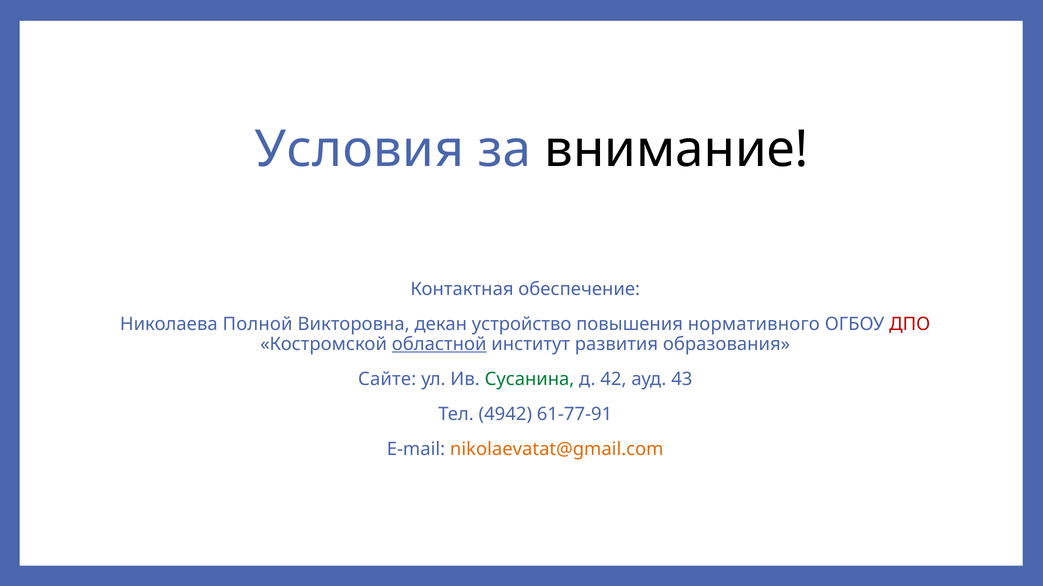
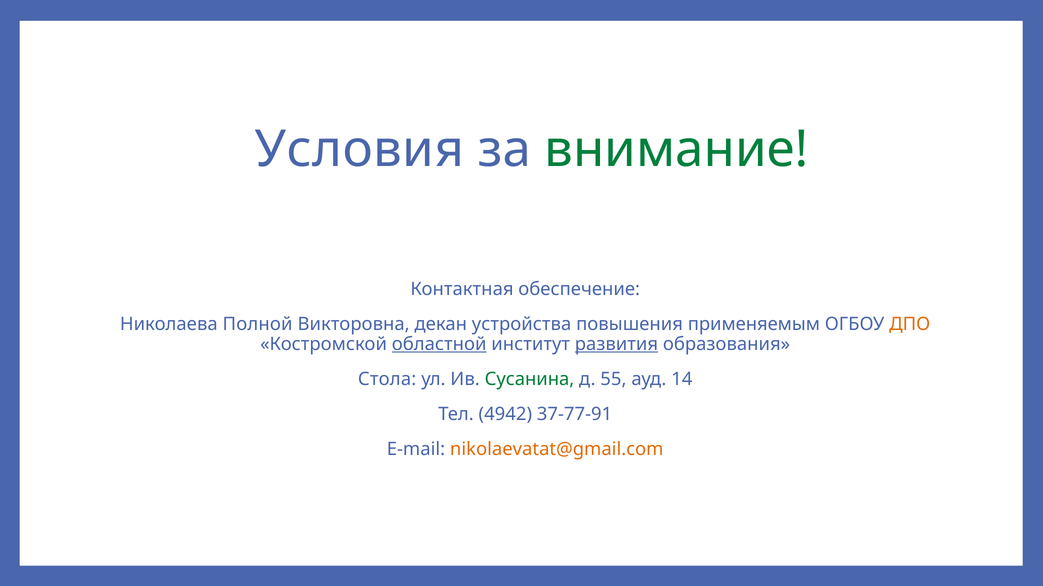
внимание colour: black -> green
устройство: устройство -> устройства
нормативного: нормативного -> применяемым
ДПО colour: red -> orange
развития underline: none -> present
Сайте: Сайте -> Стола
42: 42 -> 55
43: 43 -> 14
61-77-91: 61-77-91 -> 37-77-91
